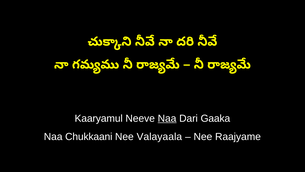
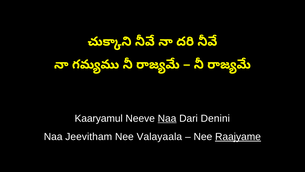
Gaaka: Gaaka -> Denini
Chukkaani: Chukkaani -> Jeevitham
Raajyame underline: none -> present
